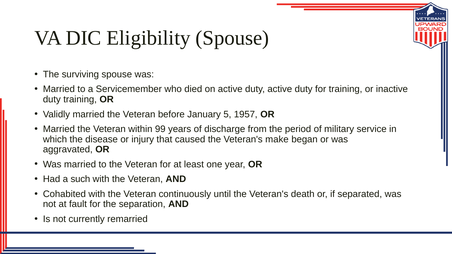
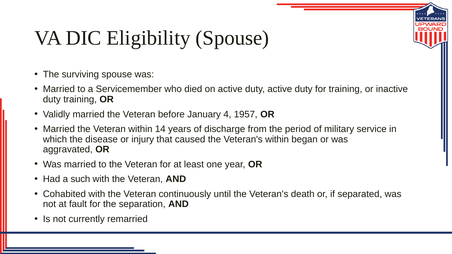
5: 5 -> 4
99: 99 -> 14
Veteran's make: make -> within
